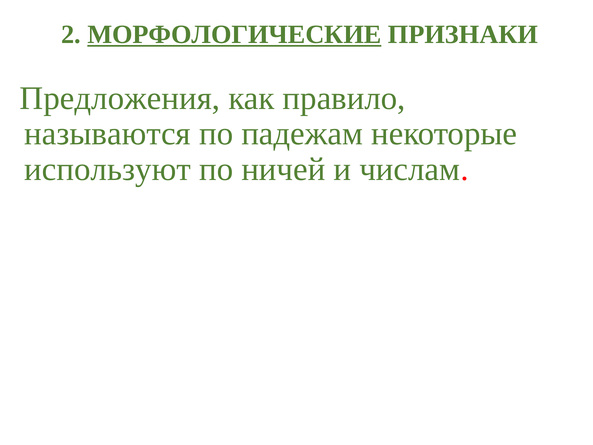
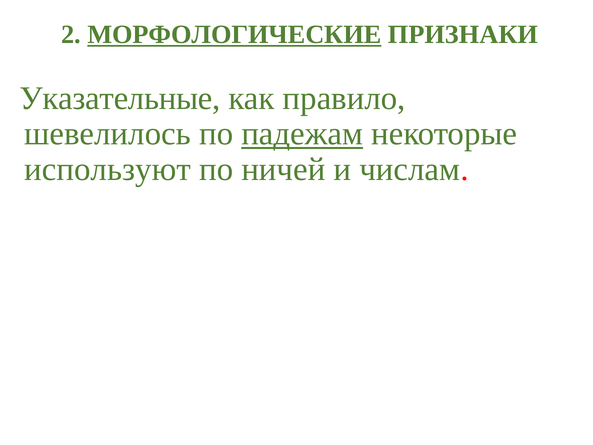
Предложения: Предложения -> Указательные
называются: называются -> шевелилось
падежам underline: none -> present
